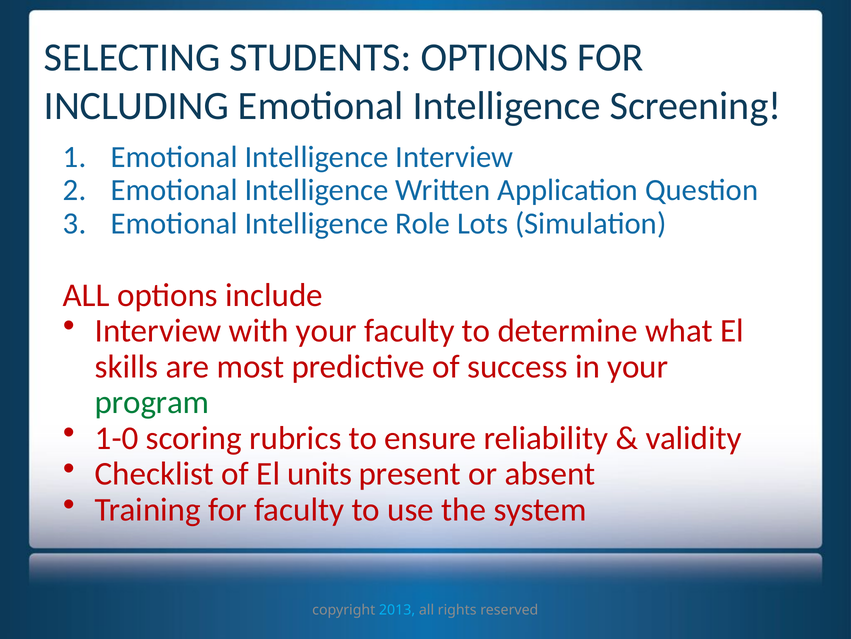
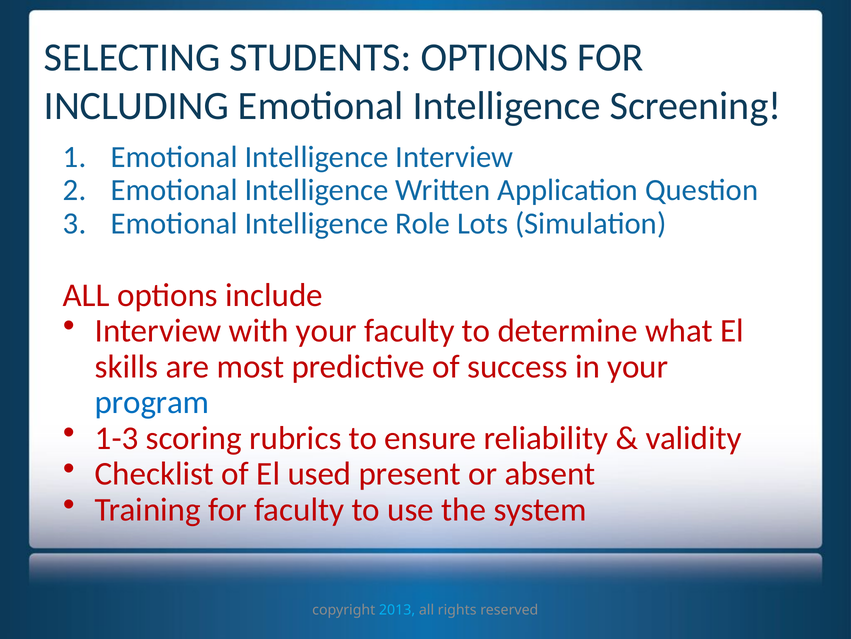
program colour: green -> blue
1-0: 1-0 -> 1-3
units: units -> used
